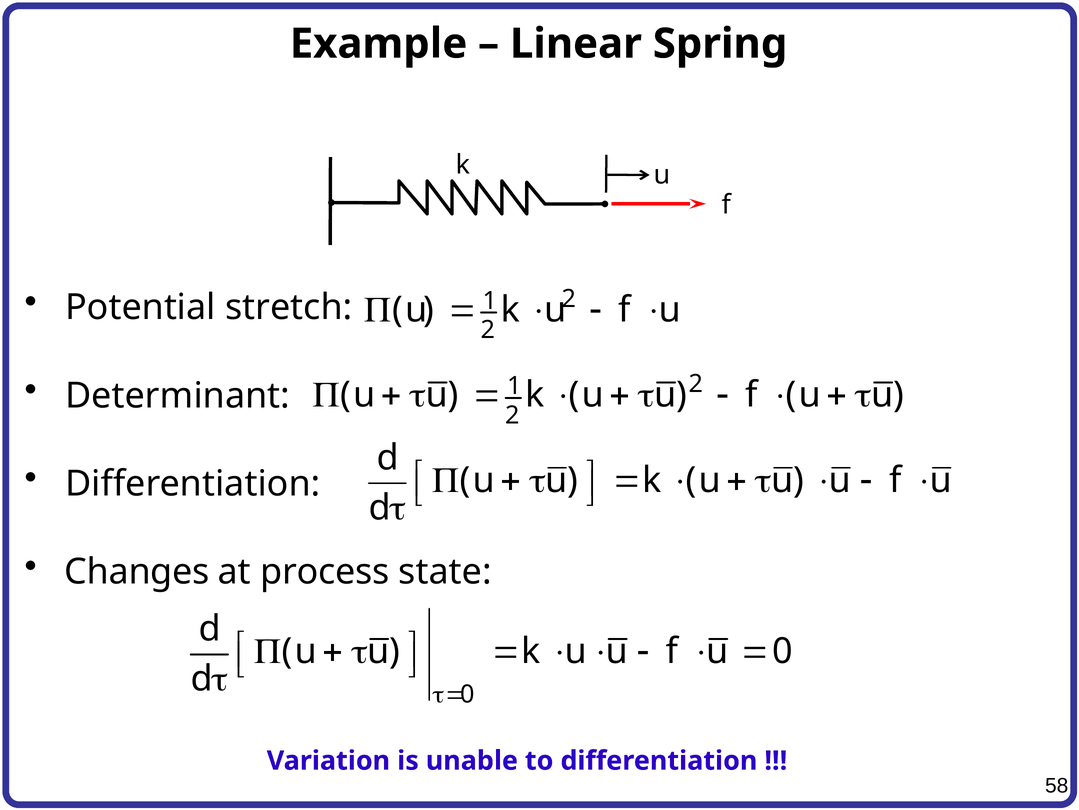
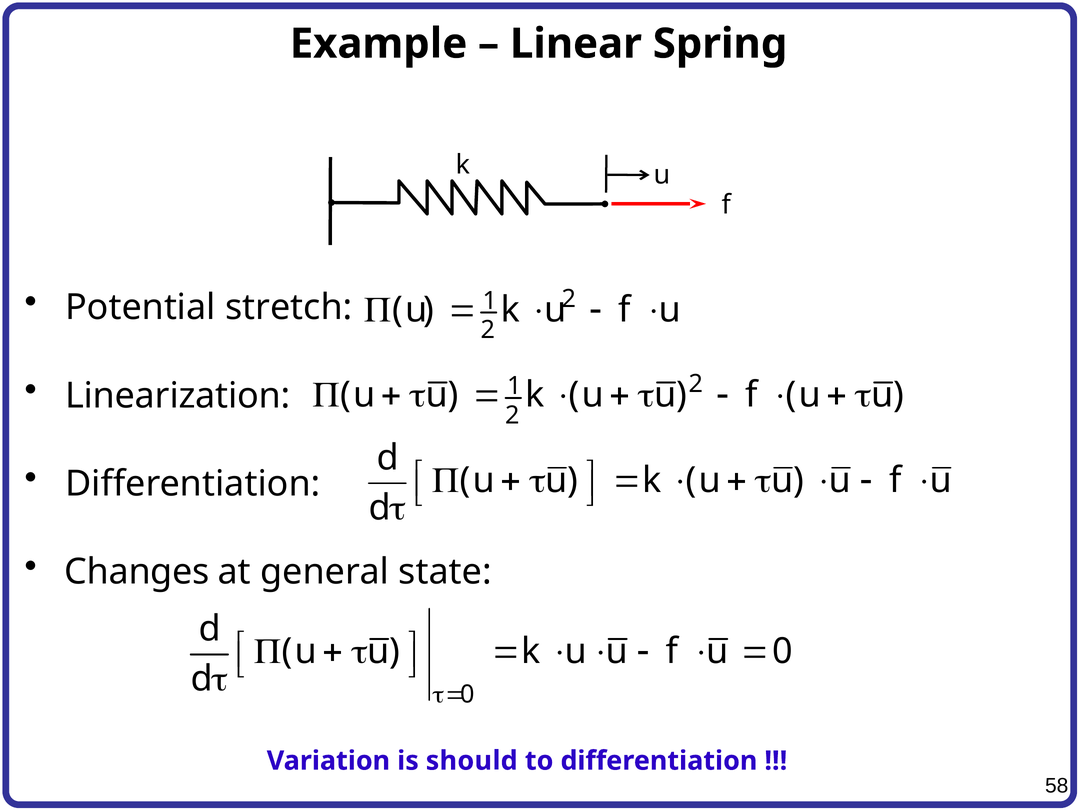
Determinant: Determinant -> Linearization
process: process -> general
unable: unable -> should
